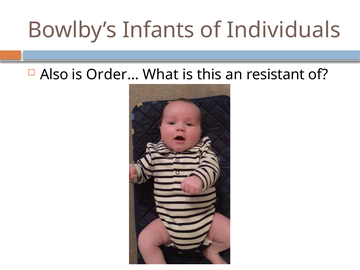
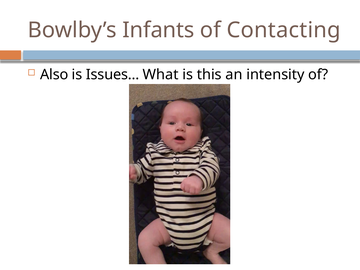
Individuals: Individuals -> Contacting
Order…: Order… -> Issues…
resistant: resistant -> intensity
